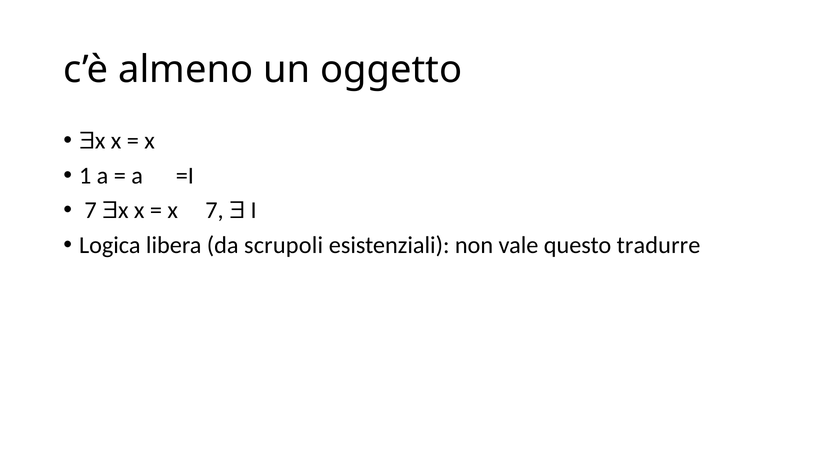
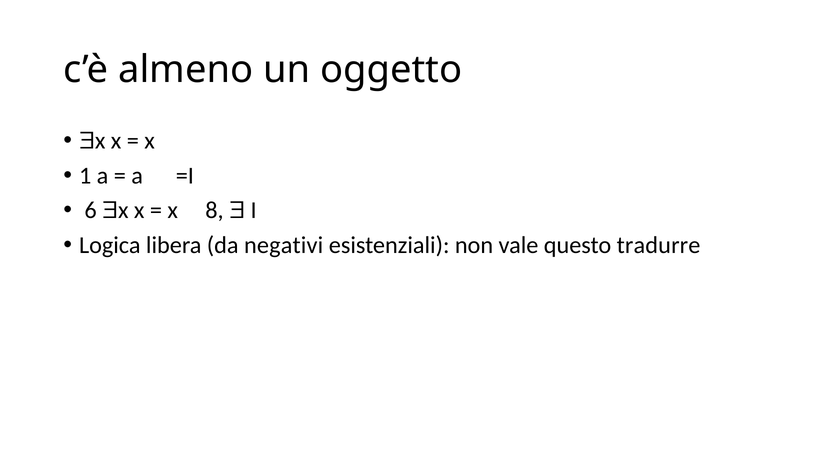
7 at (91, 210): 7 -> 6
x 7: 7 -> 8
scrupoli: scrupoli -> negativi
